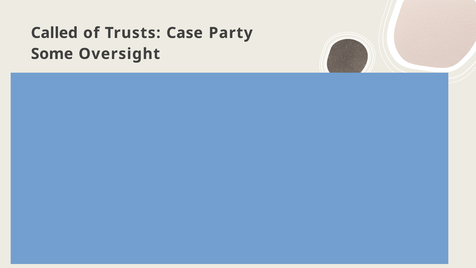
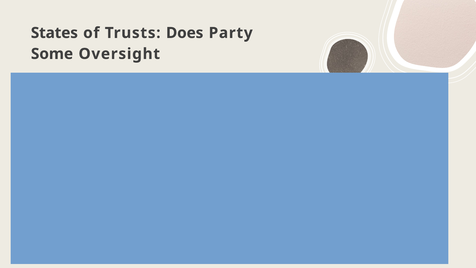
Called: Called -> States
Case: Case -> Does
